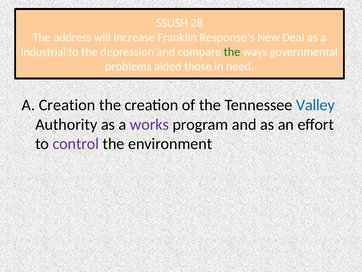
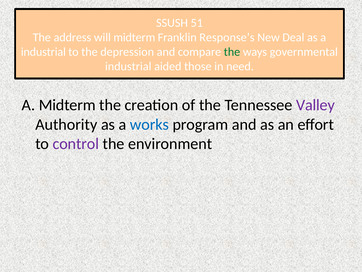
28: 28 -> 51
will increase: increase -> midterm
problems at (128, 66): problems -> industrial
A Creation: Creation -> Midterm
Valley colour: blue -> purple
works colour: purple -> blue
